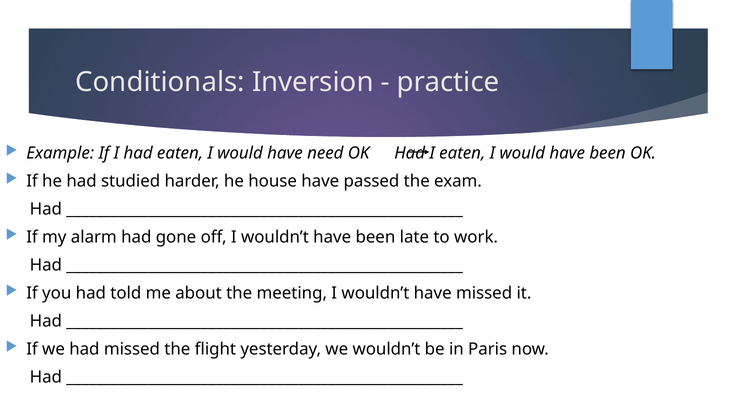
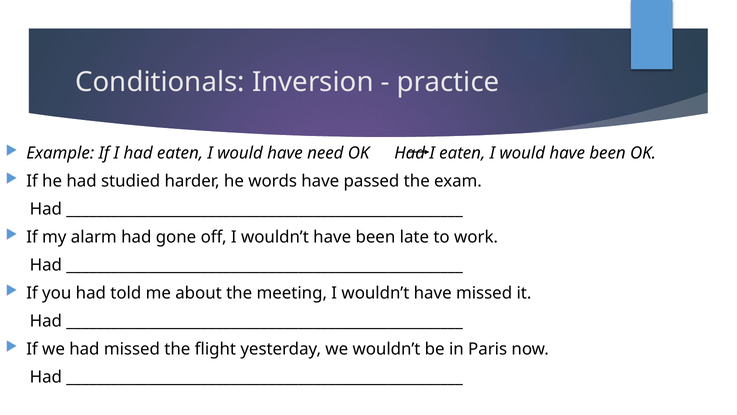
house: house -> words
